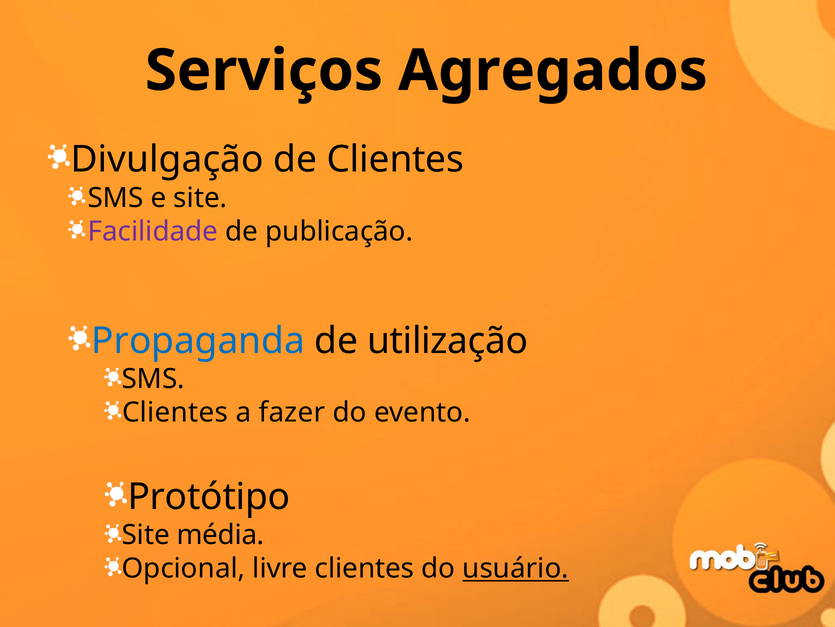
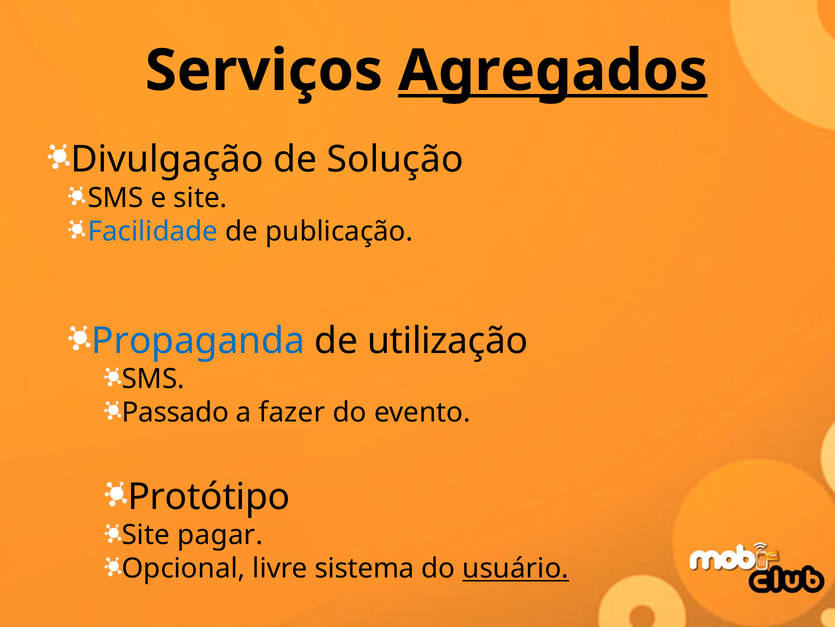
Agregados underline: none -> present
de Clientes: Clientes -> Solução
Facilidade colour: purple -> blue
Clientes at (175, 412): Clientes -> Passado
média: média -> pagar
livre clientes: clientes -> sistema
